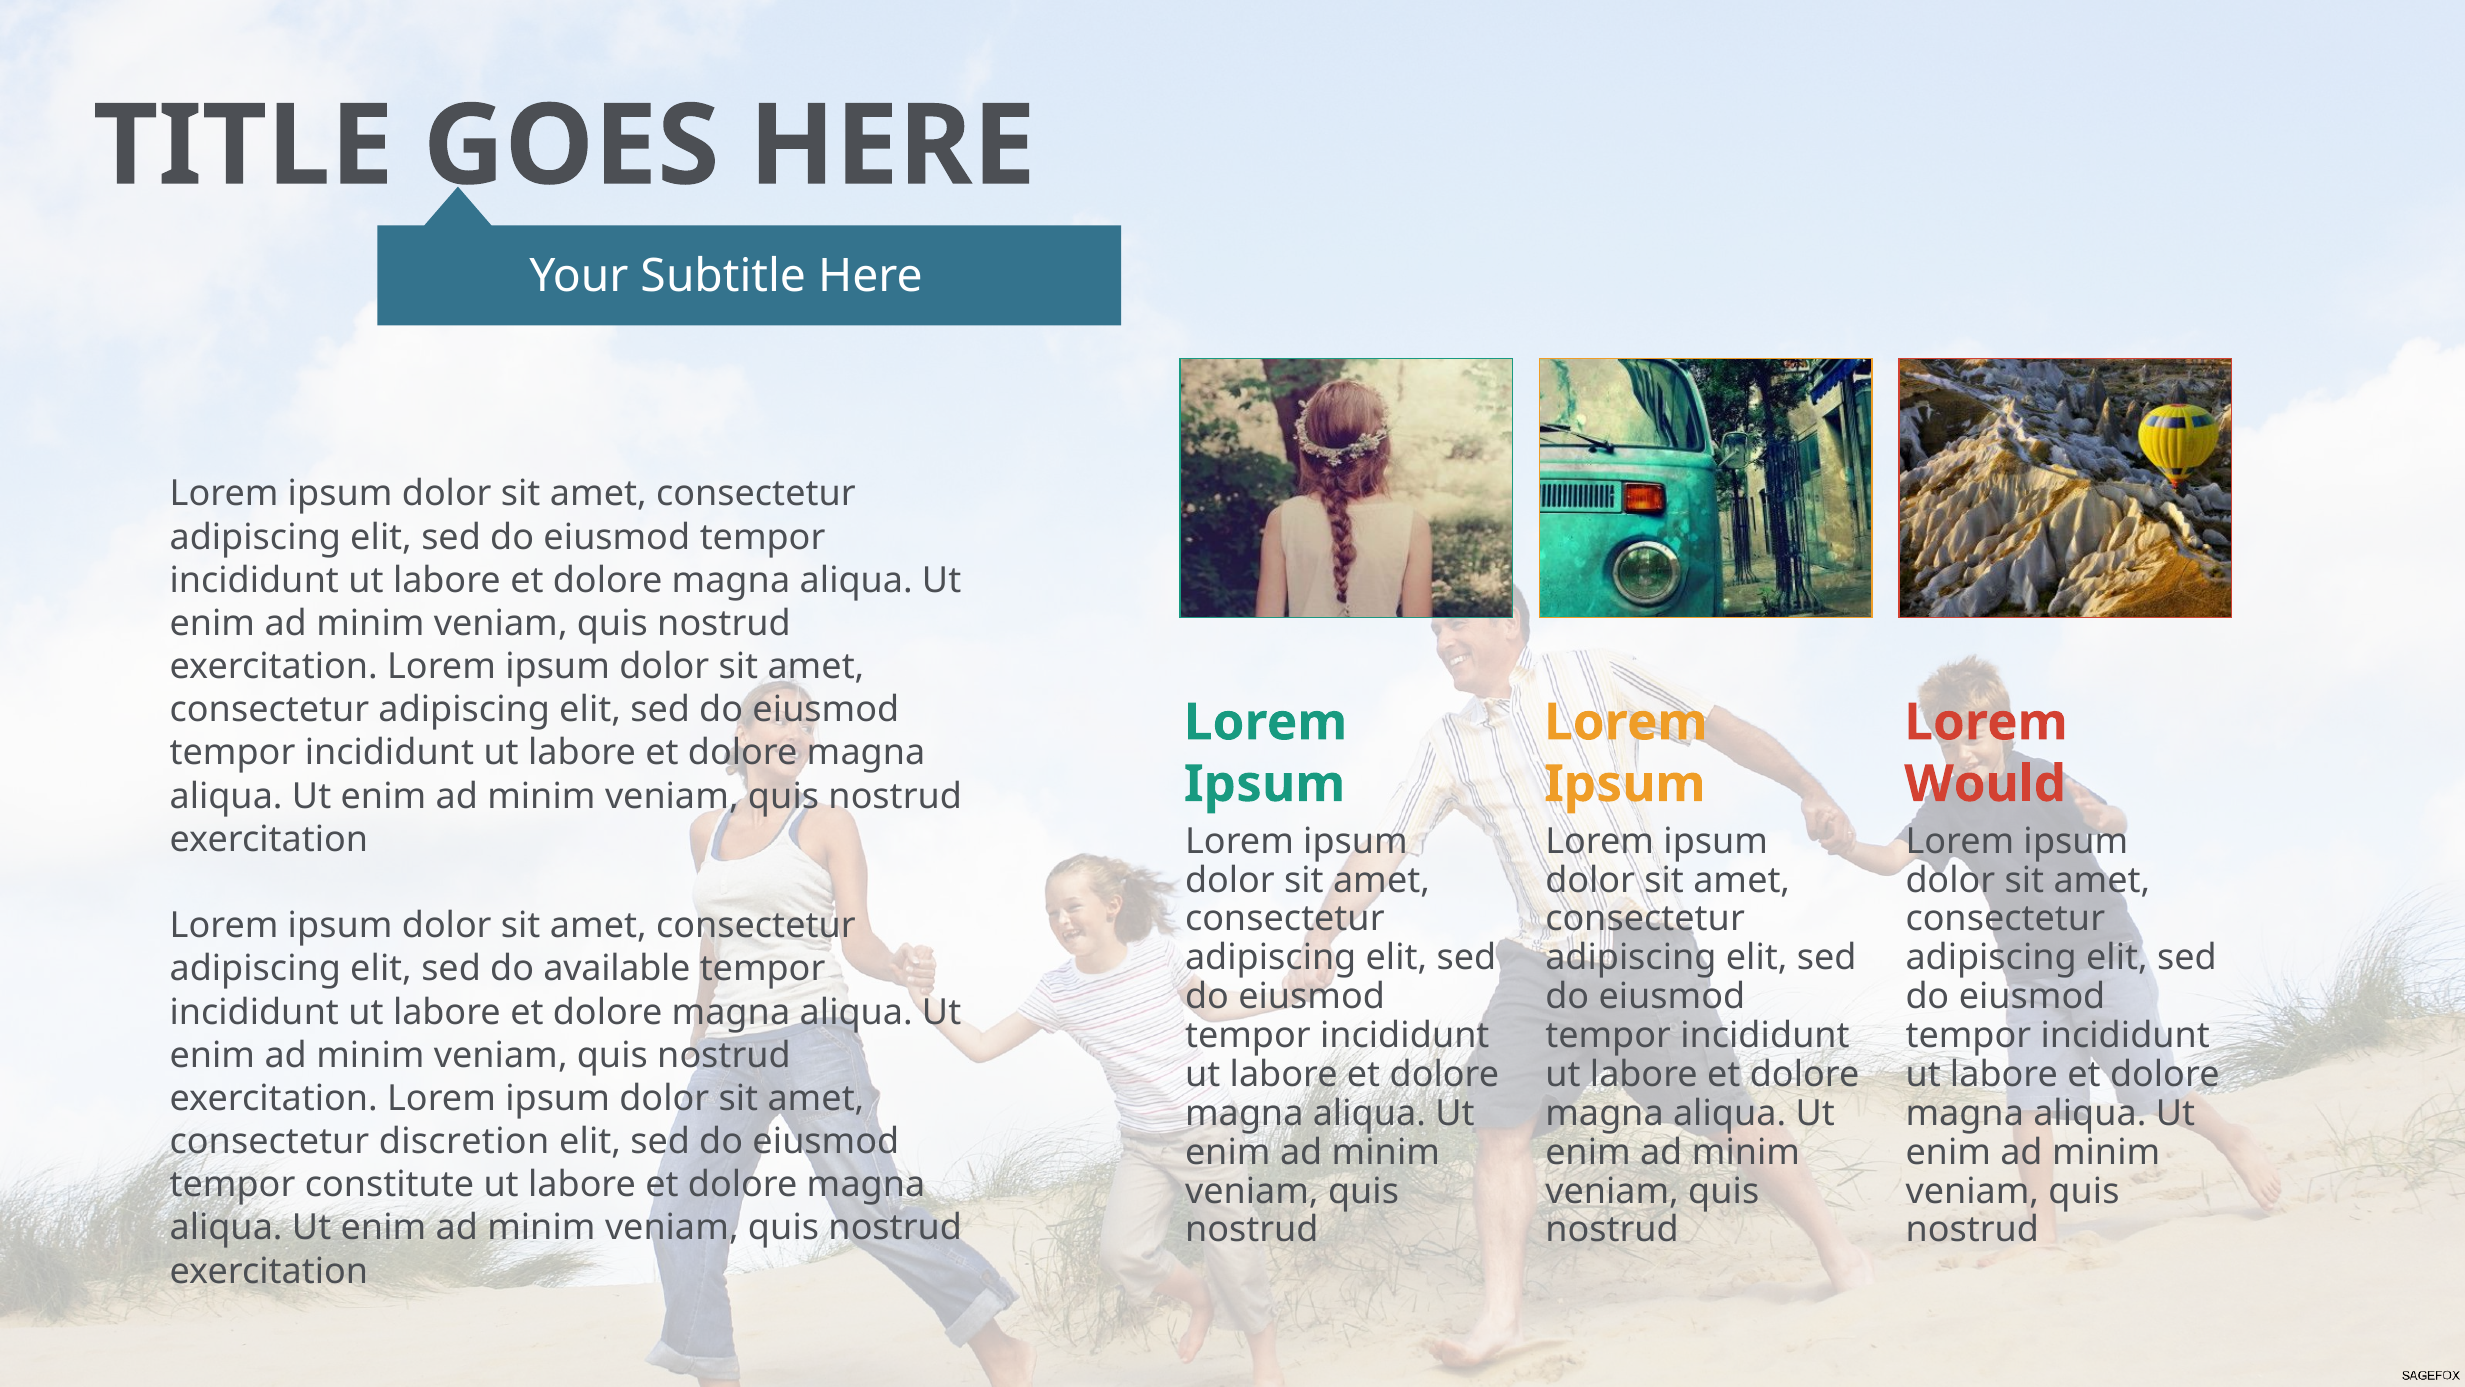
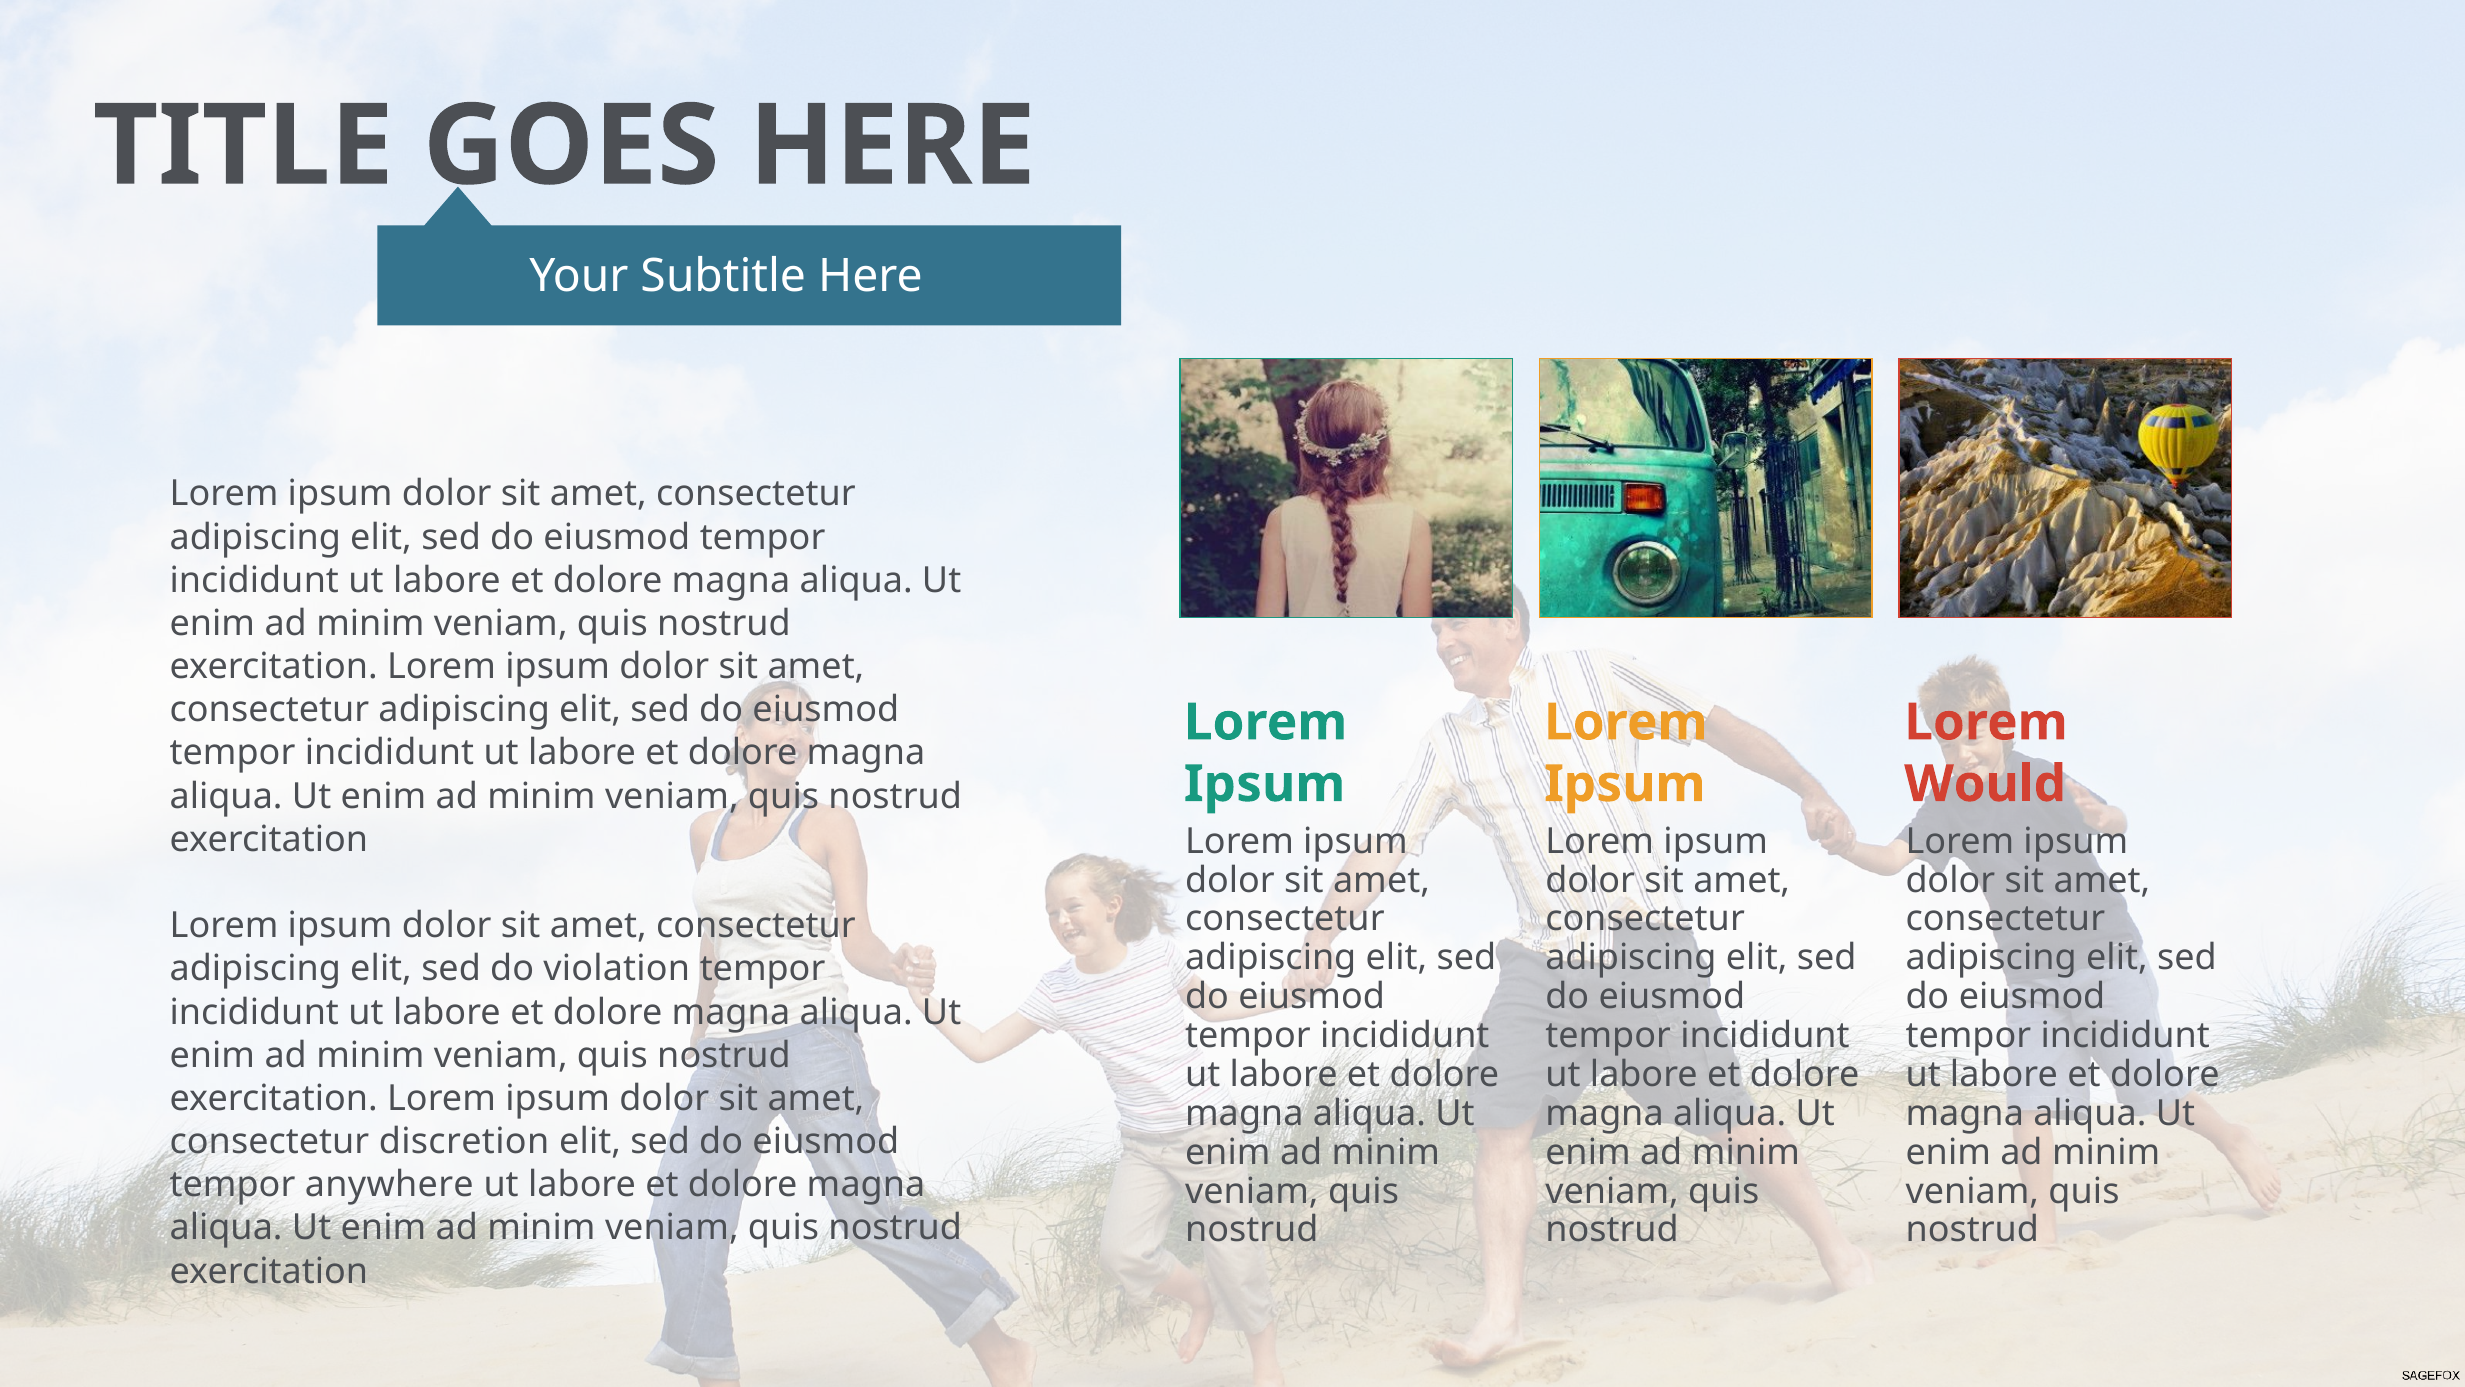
available: available -> violation
constitute: constitute -> anywhere
